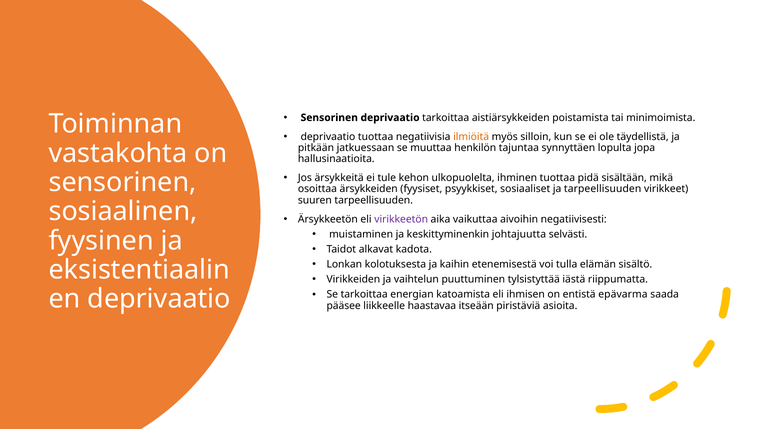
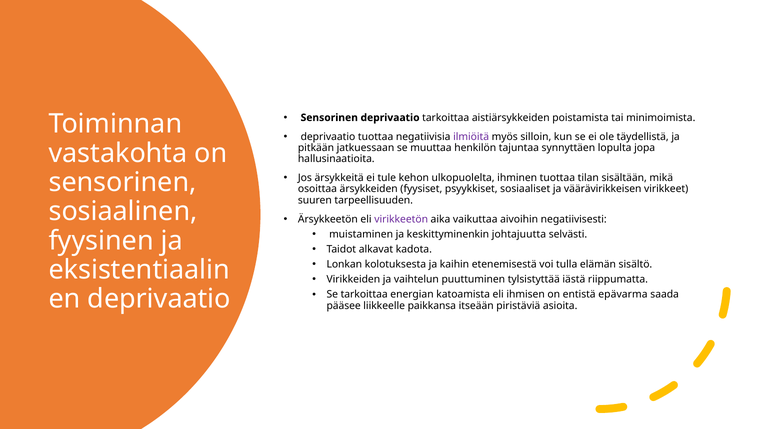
ilmiöitä colour: orange -> purple
pidä: pidä -> tilan
ja tarpeellisuuden: tarpeellisuuden -> väärävirikkeisen
haastavaa: haastavaa -> paikkansa
